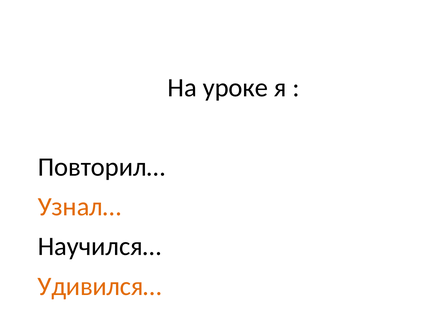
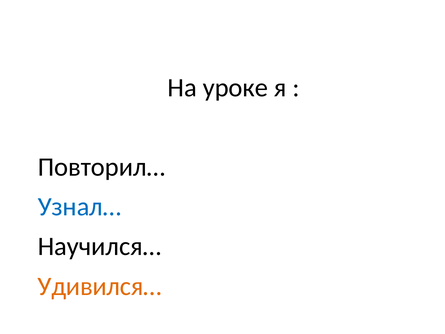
Узнал… colour: orange -> blue
